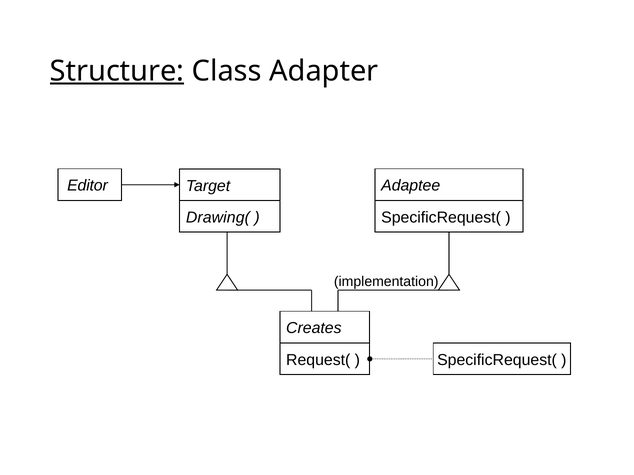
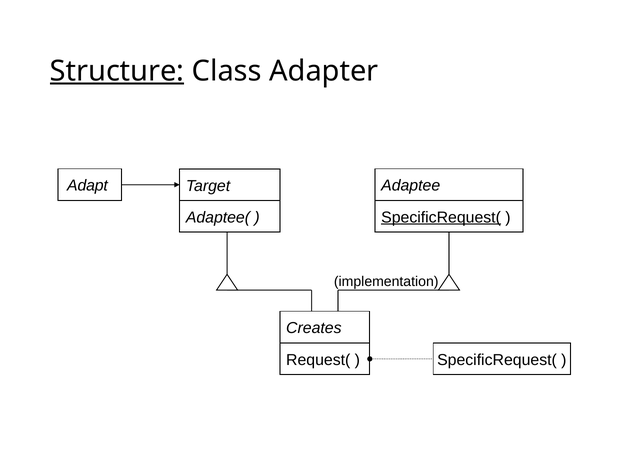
Editor: Editor -> Adapt
SpecificRequest( at (441, 218) underline: none -> present
Drawing(: Drawing( -> Adaptee(
